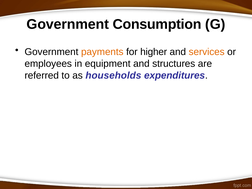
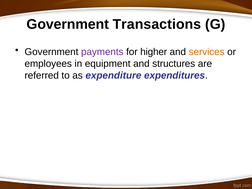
Consumption: Consumption -> Transactions
payments colour: orange -> purple
households: households -> expenditure
